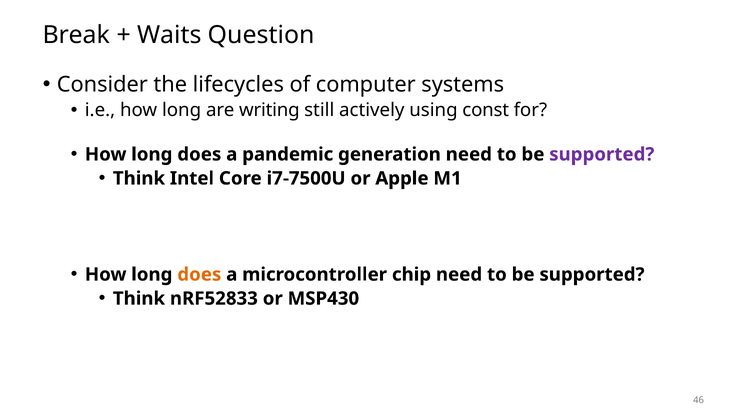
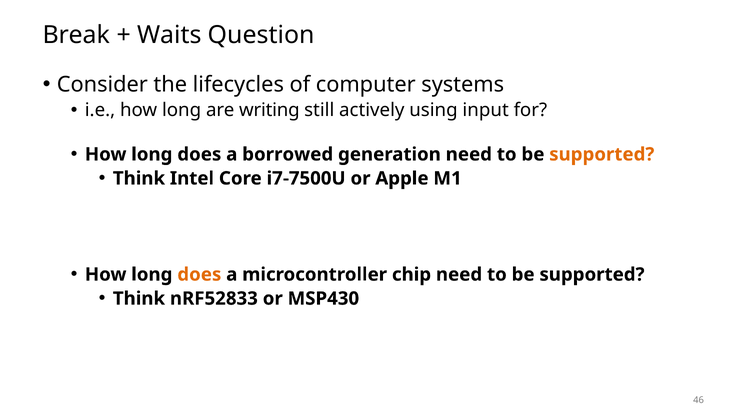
const: const -> input
pandemic: pandemic -> borrowed
supported at (602, 154) colour: purple -> orange
